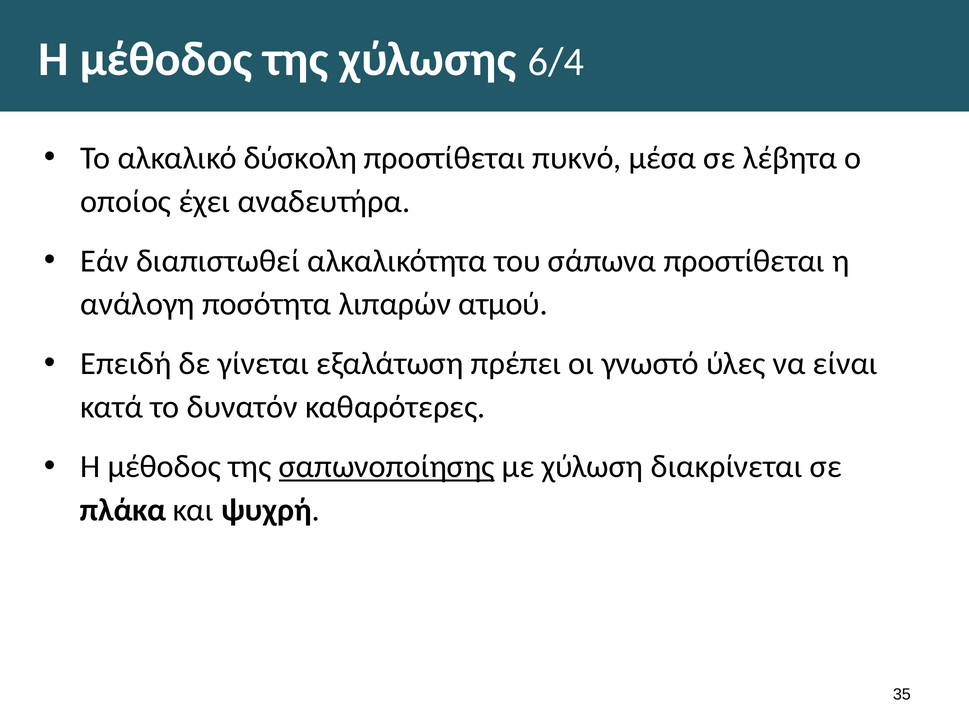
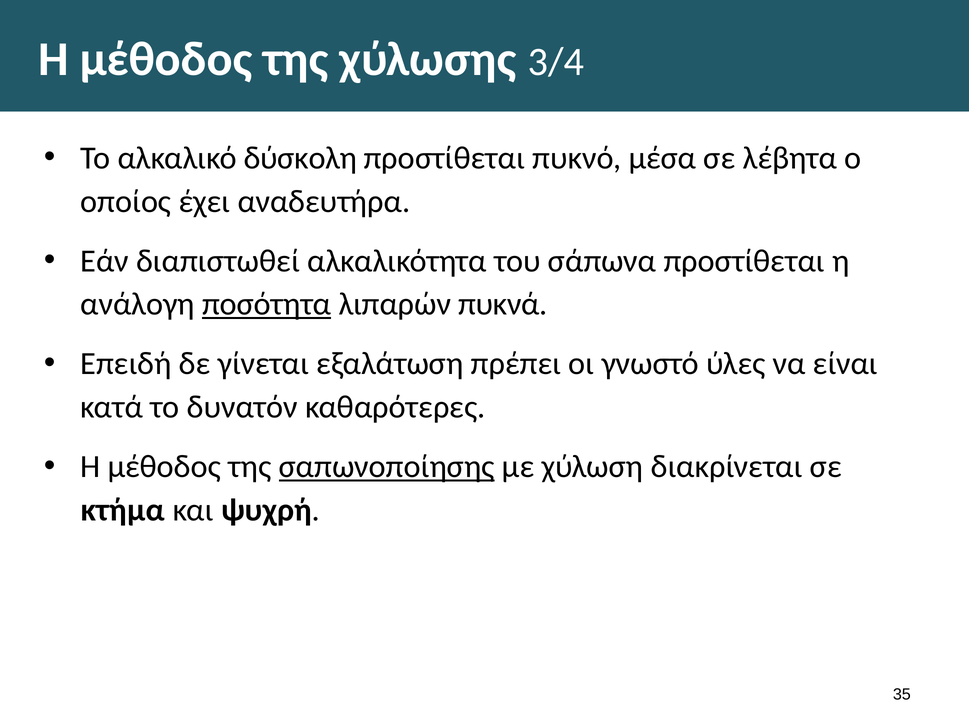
6/4: 6/4 -> 3/4
ποσότητα underline: none -> present
ατμού: ατμού -> πυκνά
πλάκα: πλάκα -> κτήμα
